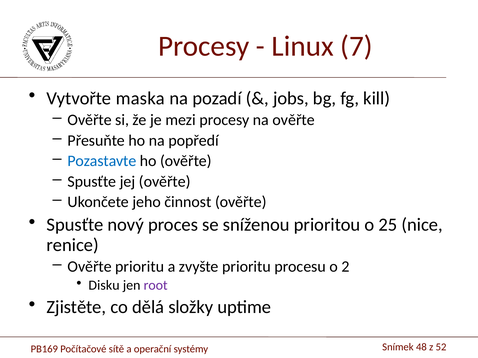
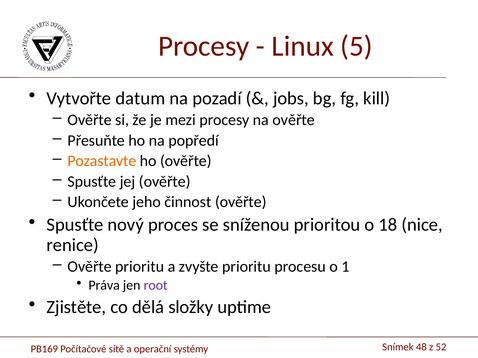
7: 7 -> 5
maska: maska -> datum
Pozastavte colour: blue -> orange
25: 25 -> 18
2: 2 -> 1
Disku: Disku -> Práva
